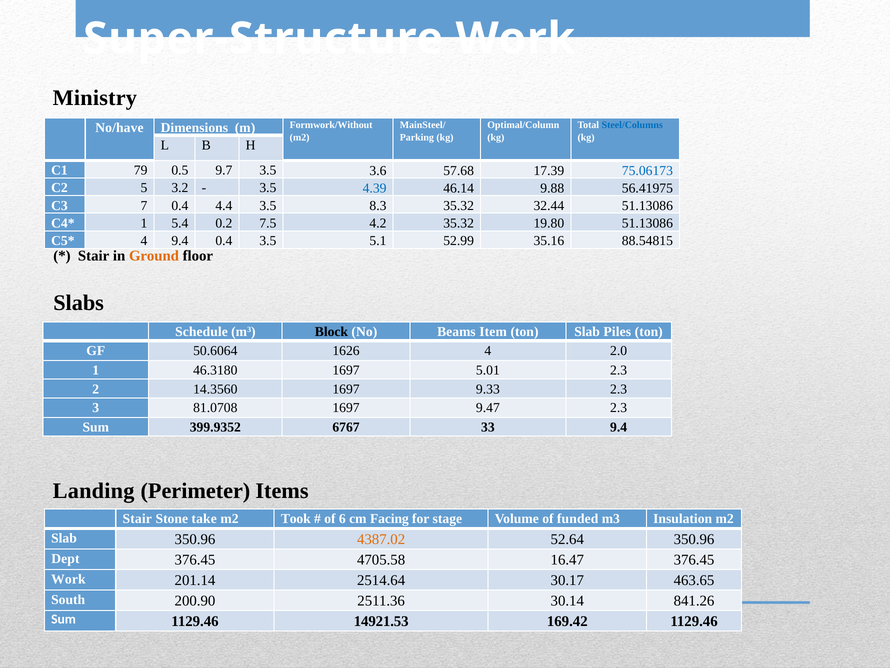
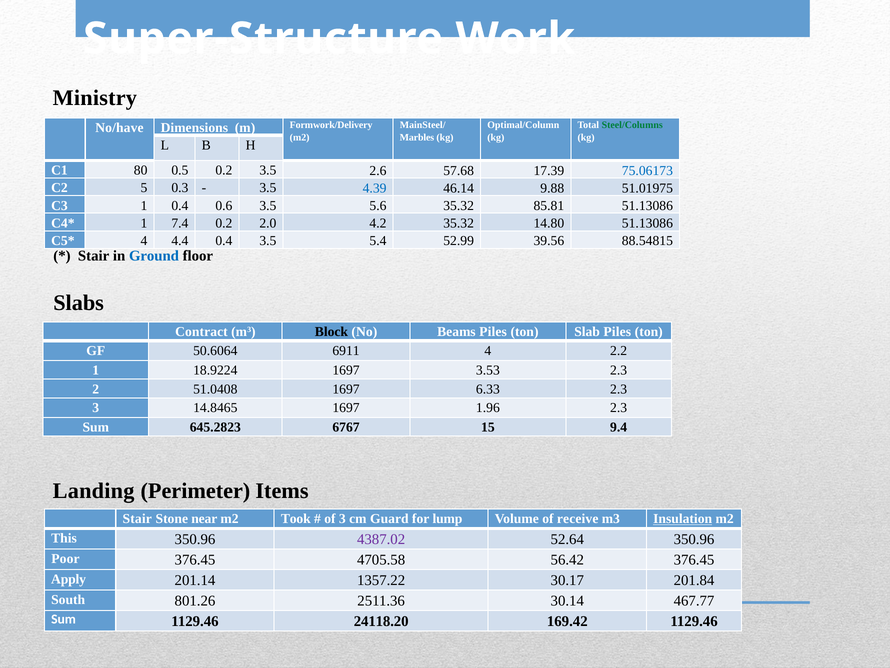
Steel/Columns colour: blue -> green
Formwork/Without: Formwork/Without -> Formwork/Delivery
Parking: Parking -> Marbles
79: 79 -> 80
0.5 9.7: 9.7 -> 0.2
3.6: 3.6 -> 2.6
3.2: 3.2 -> 0.3
56.41975: 56.41975 -> 51.01975
C3 7: 7 -> 1
4.4: 4.4 -> 0.6
8.3: 8.3 -> 5.6
32.44: 32.44 -> 85.81
5.4: 5.4 -> 7.4
7.5: 7.5 -> 2.0
19.80: 19.80 -> 14.80
4 9.4: 9.4 -> 4.4
5.1: 5.1 -> 5.4
35.16: 35.16 -> 39.56
Ground colour: orange -> blue
Schedule: Schedule -> Contract
Beams Item: Item -> Piles
1626: 1626 -> 6911
2.0: 2.0 -> 2.2
46.3180: 46.3180 -> 18.9224
5.01: 5.01 -> 3.53
14.3560: 14.3560 -> 51.0408
9.33: 9.33 -> 6.33
81.0708: 81.0708 -> 14.8465
9.47: 9.47 -> 1.96
399.9352: 399.9352 -> 645.2823
33: 33 -> 15
take: take -> near
of 6: 6 -> 3
Facing: Facing -> Guard
stage: stage -> lump
funded: funded -> receive
Insulation underline: none -> present
Slab at (64, 538): Slab -> This
4387.02 colour: orange -> purple
Dept: Dept -> Poor
16.47: 16.47 -> 56.42
Work at (68, 579): Work -> Apply
2514.64: 2514.64 -> 1357.22
463.65: 463.65 -> 201.84
200.90: 200.90 -> 801.26
841.26: 841.26 -> 467.77
14921.53: 14921.53 -> 24118.20
